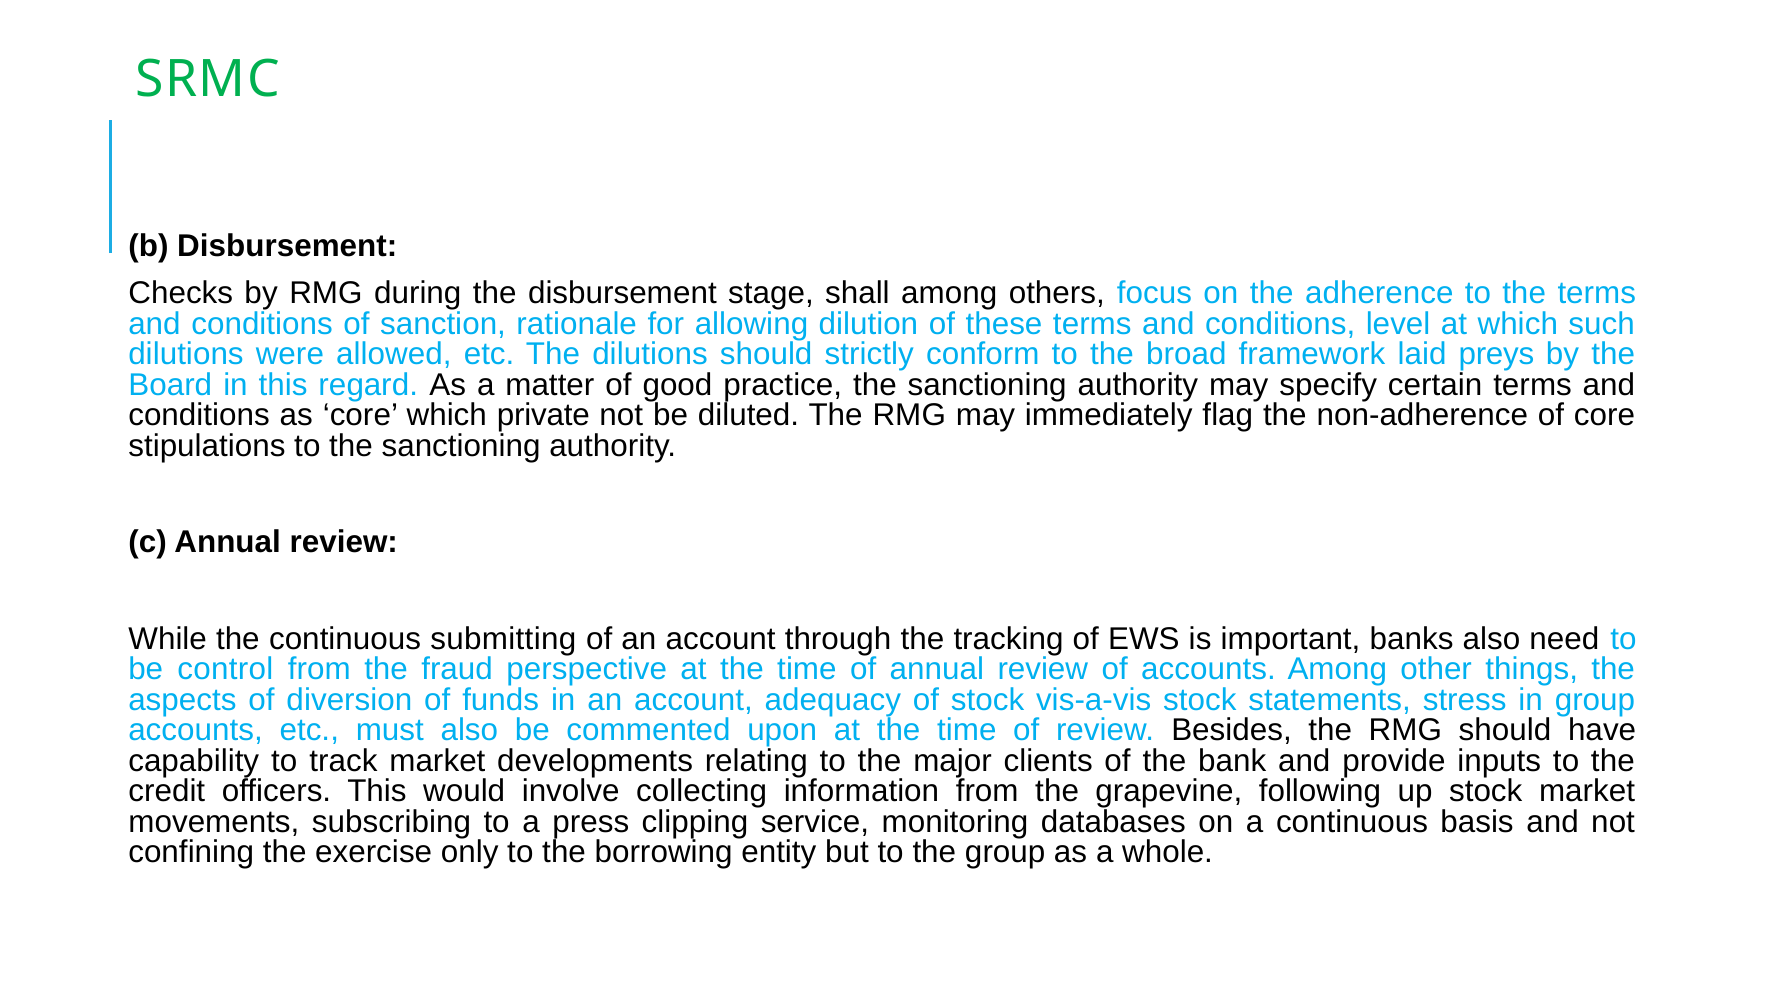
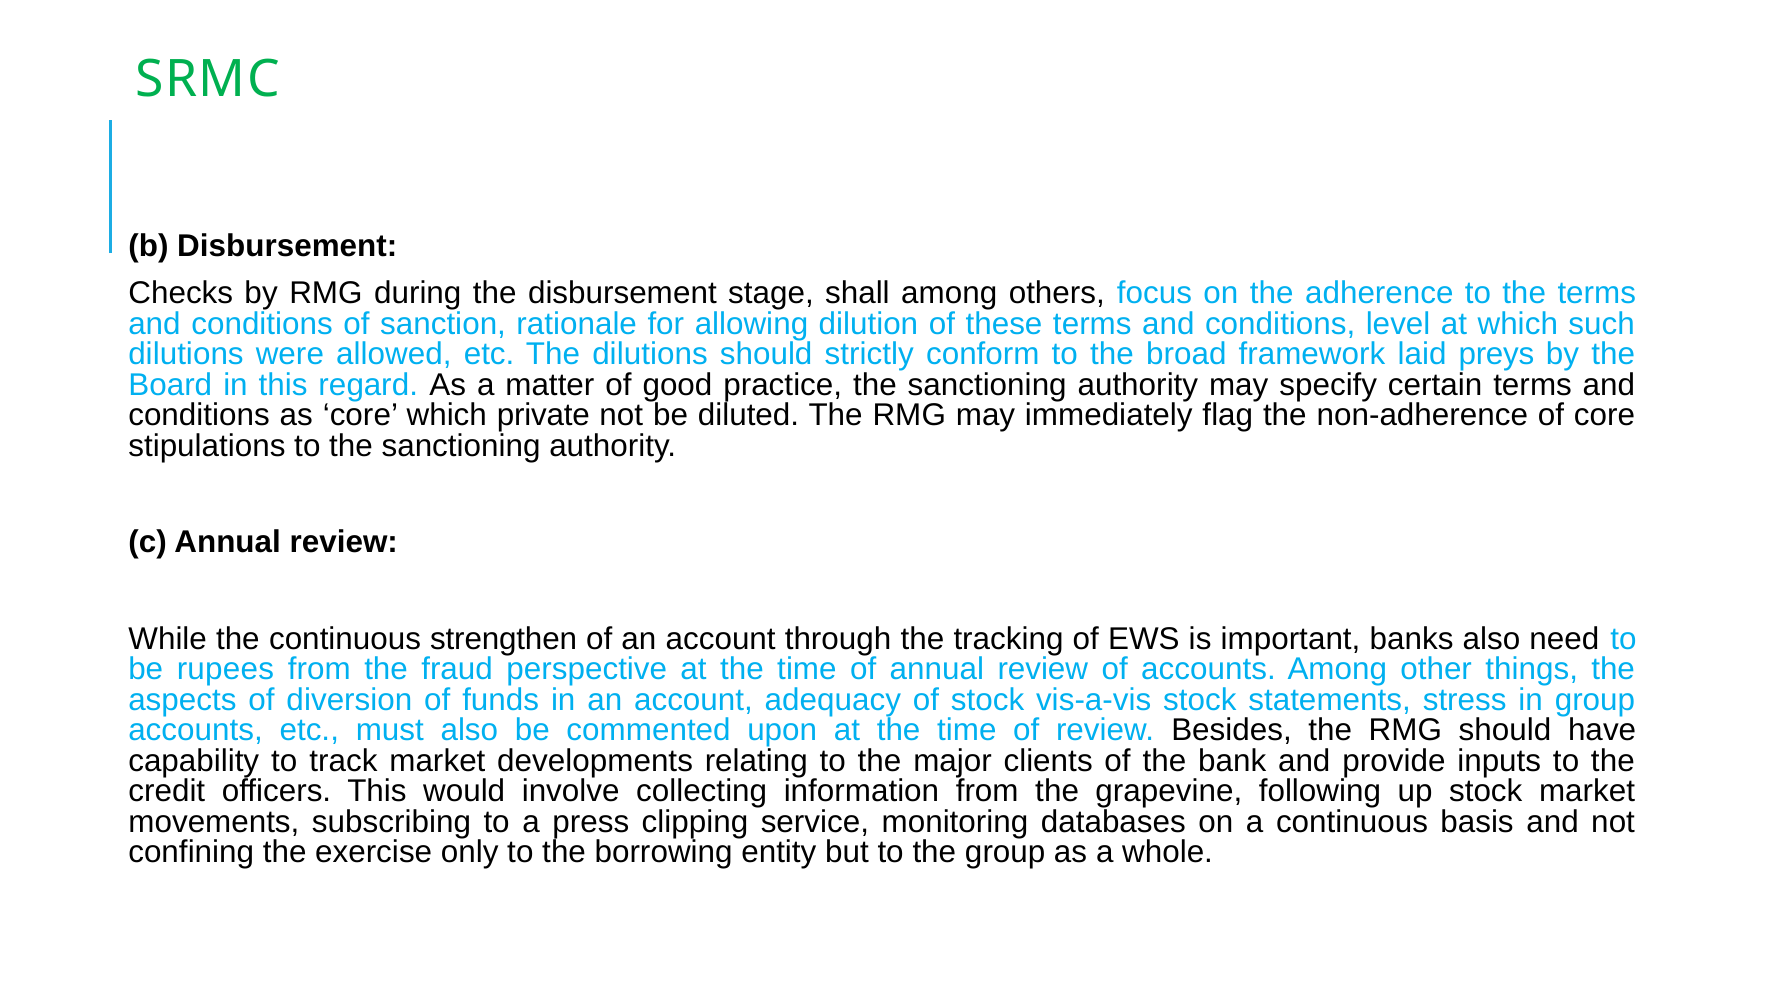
submitting: submitting -> strengthen
control: control -> rupees
